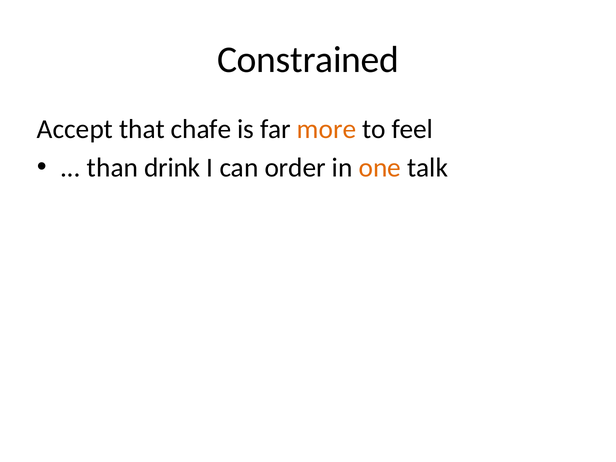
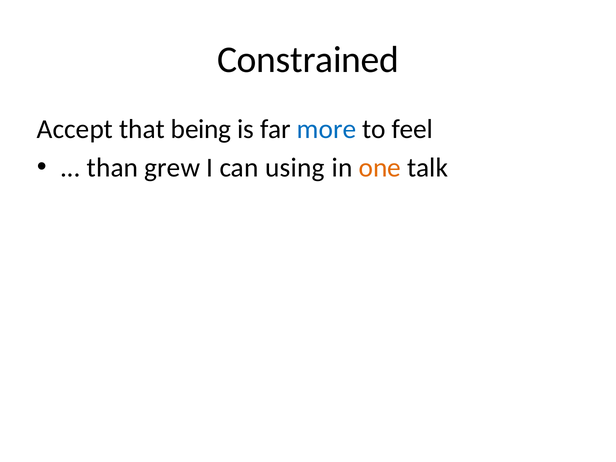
chafe: chafe -> being
more colour: orange -> blue
drink: drink -> grew
order: order -> using
